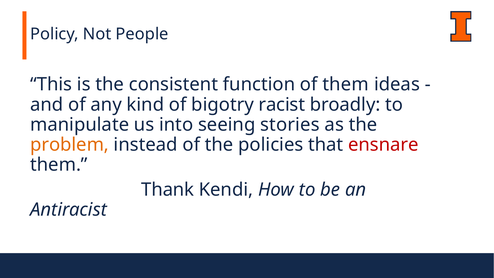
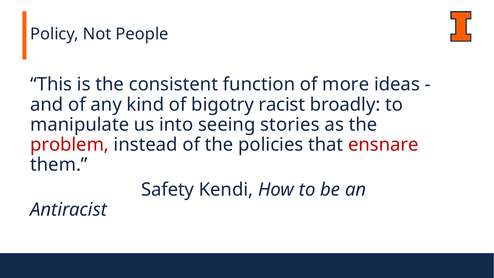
of them: them -> more
problem colour: orange -> red
Thank: Thank -> Safety
